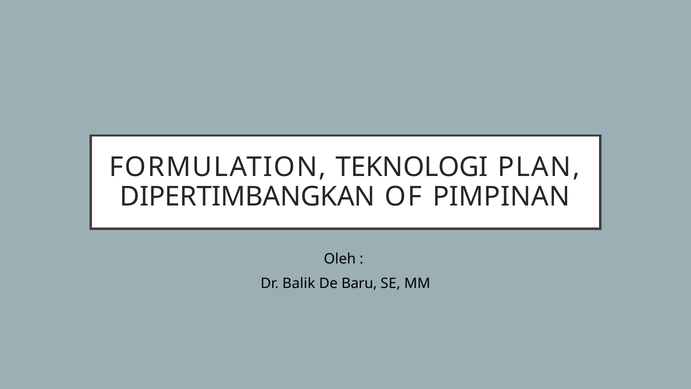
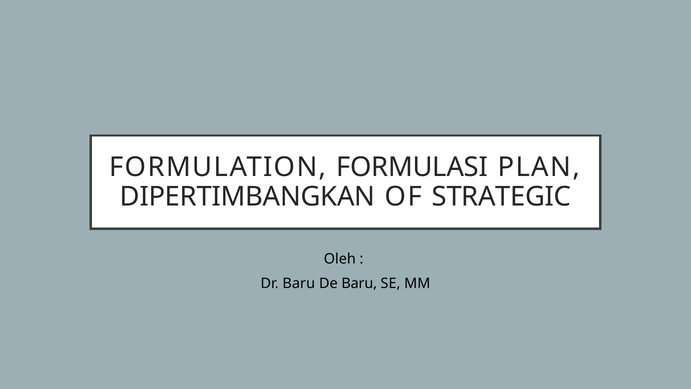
TEKNOLOGI: TEKNOLOGI -> FORMULASI
PIMPINAN: PIMPINAN -> STRATEGIC
Dr Balik: Balik -> Baru
